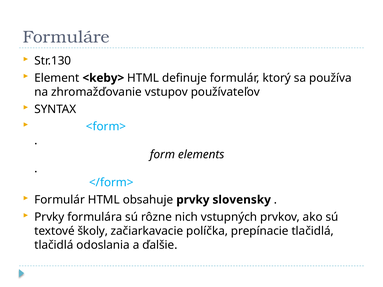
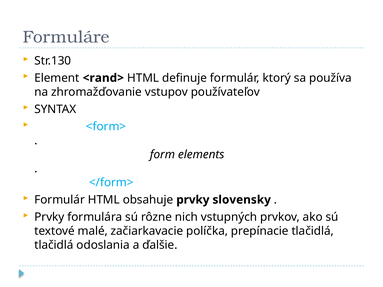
<keby>: <keby> -> <rand>
školy: školy -> malé
